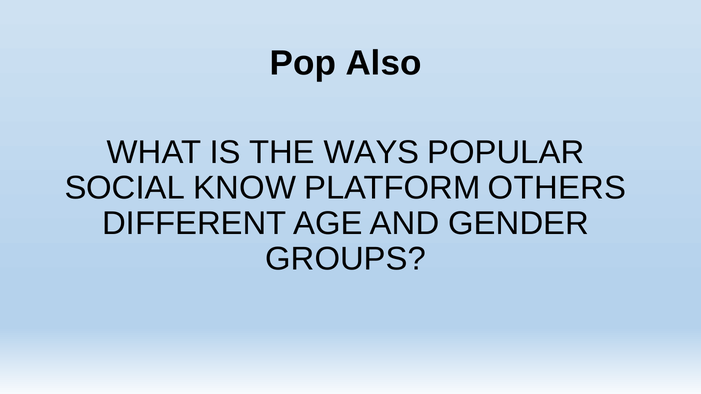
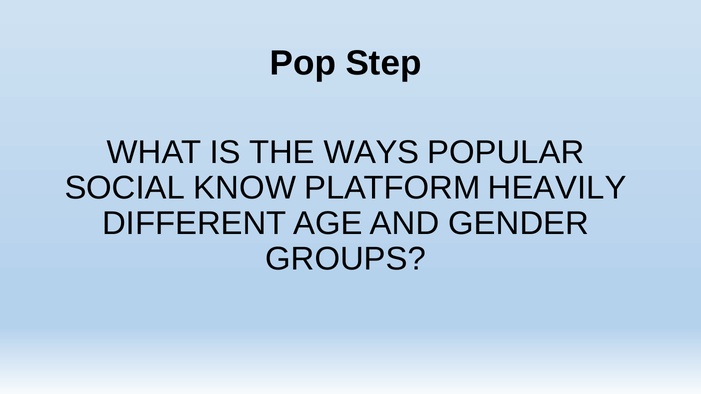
Also: Also -> Step
OTHERS: OTHERS -> HEAVILY
